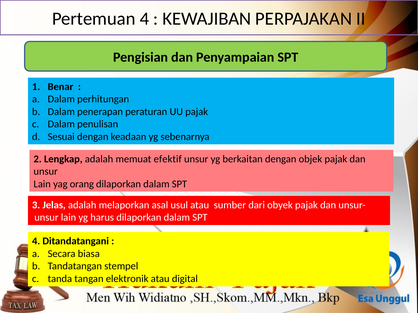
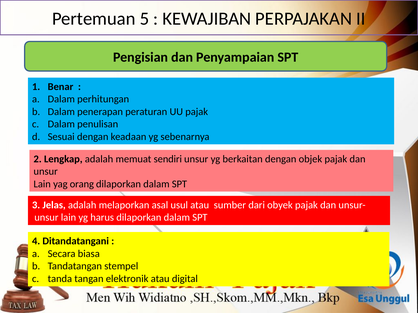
Pertemuan 4: 4 -> 5
efektif: efektif -> sendiri
